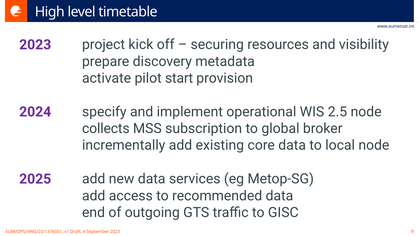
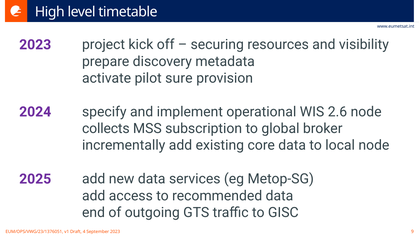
start: start -> sure
2.5: 2.5 -> 2.6
